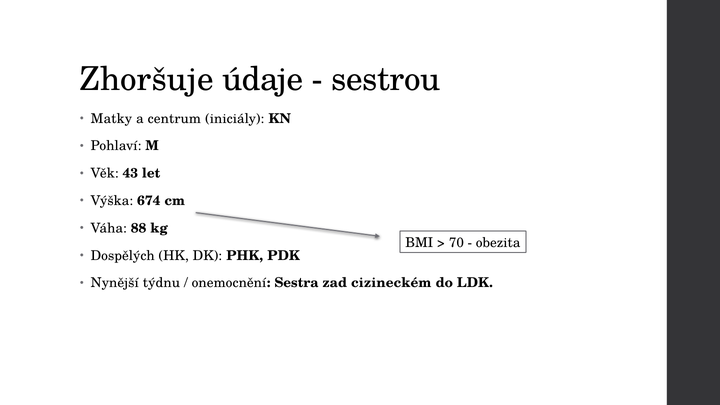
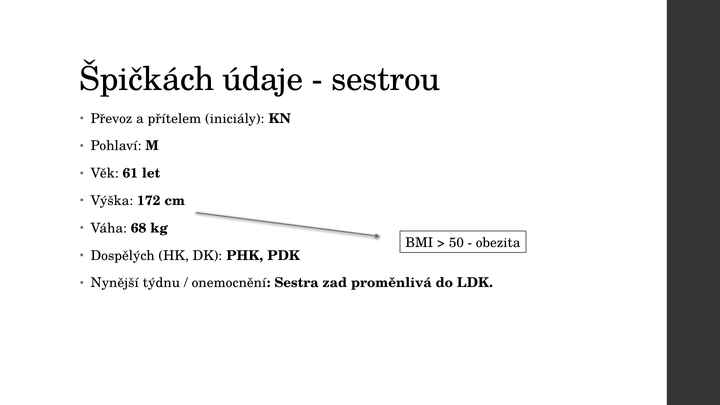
Zhoršuje: Zhoršuje -> Špičkách
Matky: Matky -> Převoz
centrum: centrum -> přítelem
43: 43 -> 61
674: 674 -> 172
88: 88 -> 68
70: 70 -> 50
cizineckém: cizineckém -> proměnlivá
